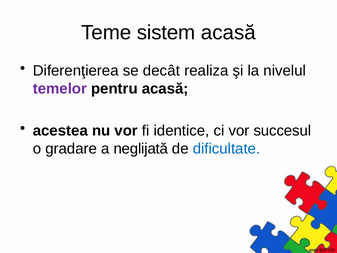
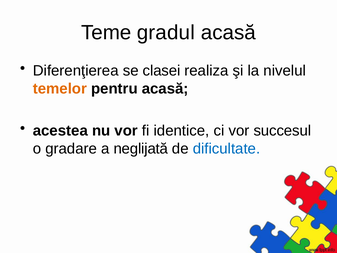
sistem: sistem -> gradul
decât: decât -> clasei
temelor colour: purple -> orange
